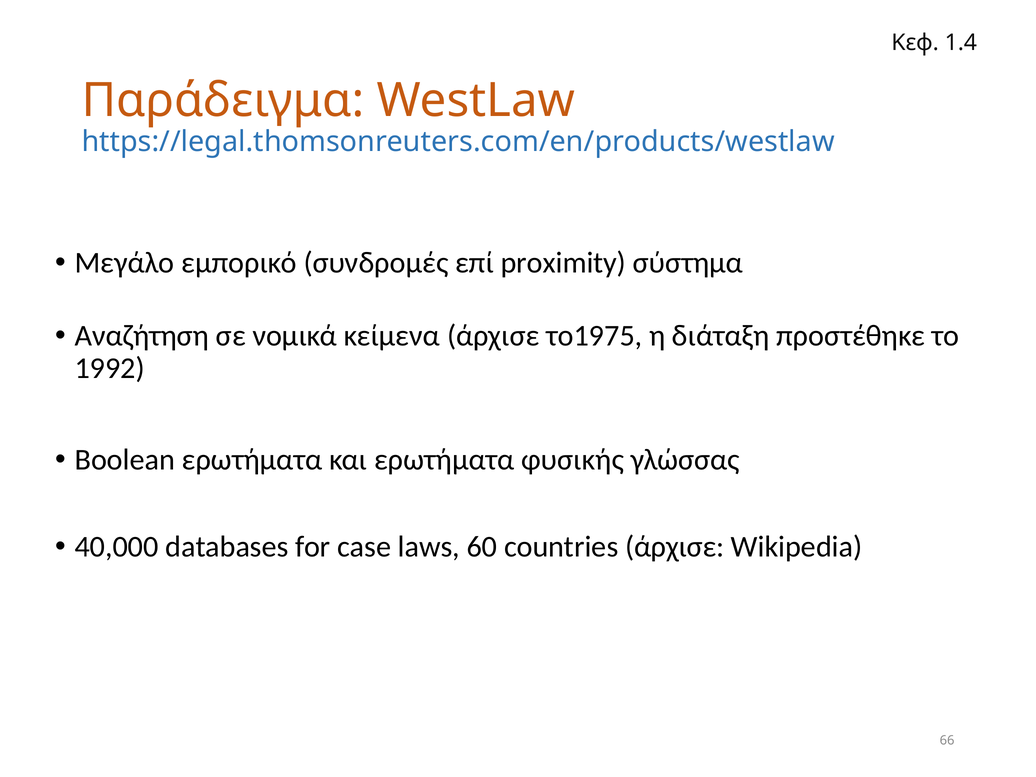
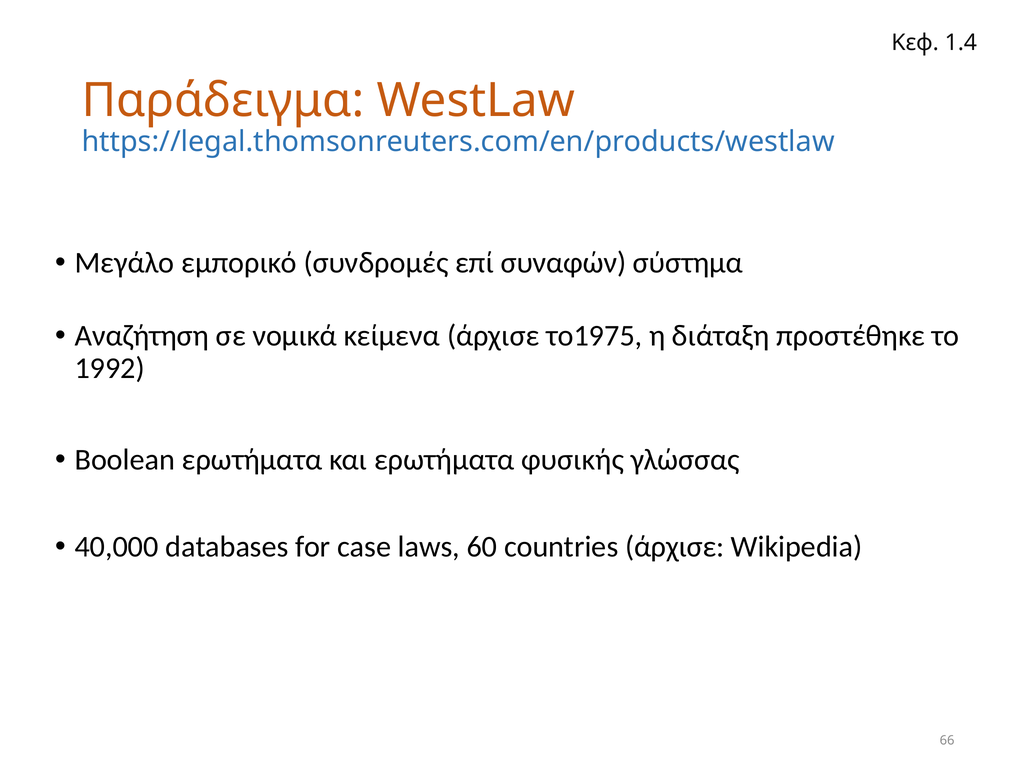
proximity: proximity -> συναφών
